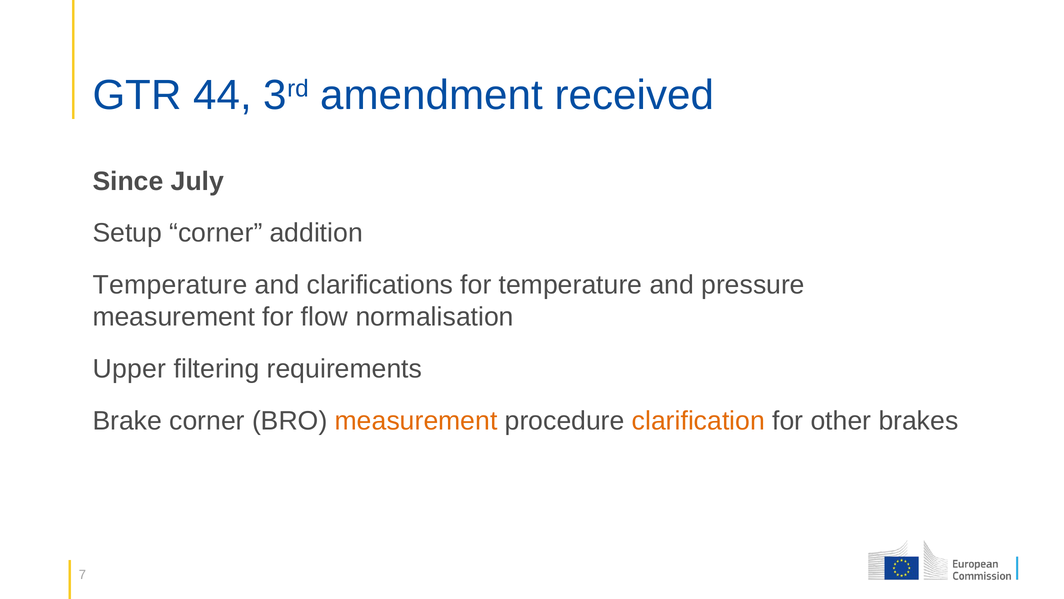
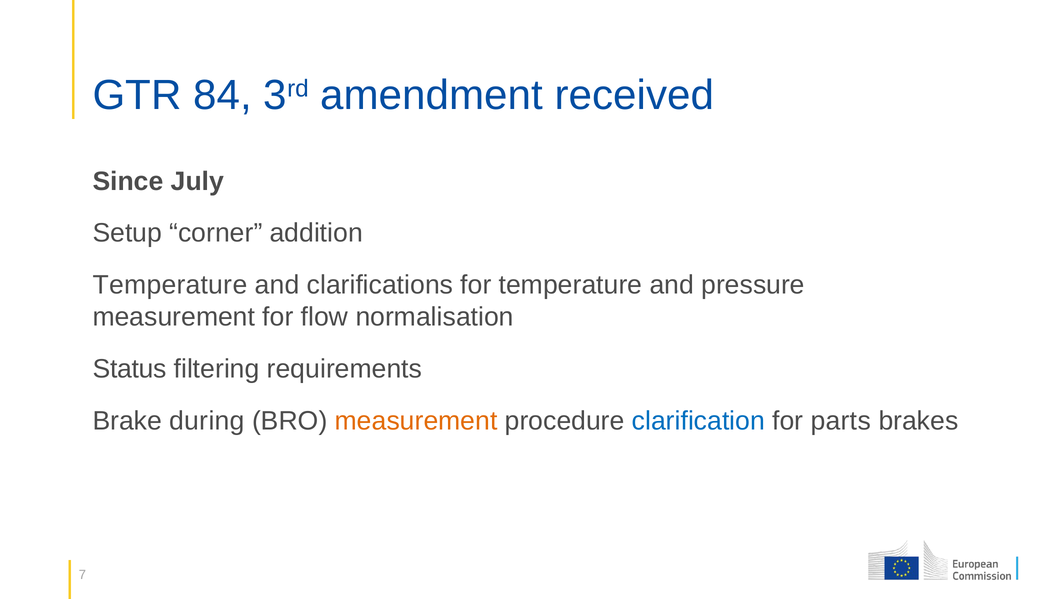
44: 44 -> 84
Upper: Upper -> Status
Brake corner: corner -> during
clarification colour: orange -> blue
other: other -> parts
